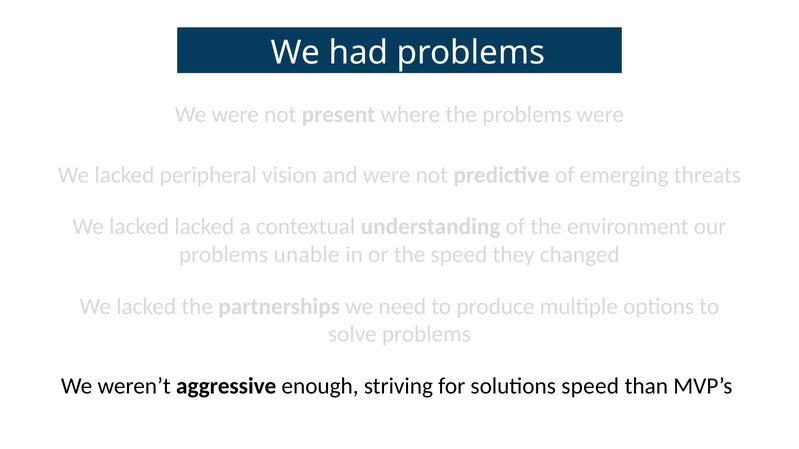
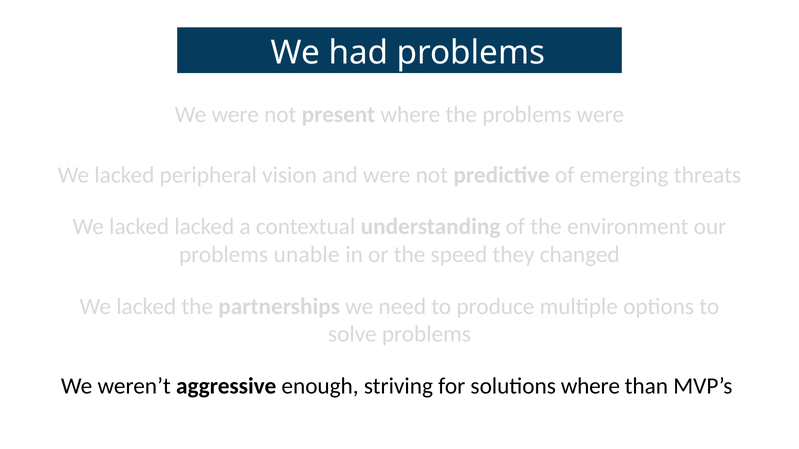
solutions speed: speed -> where
